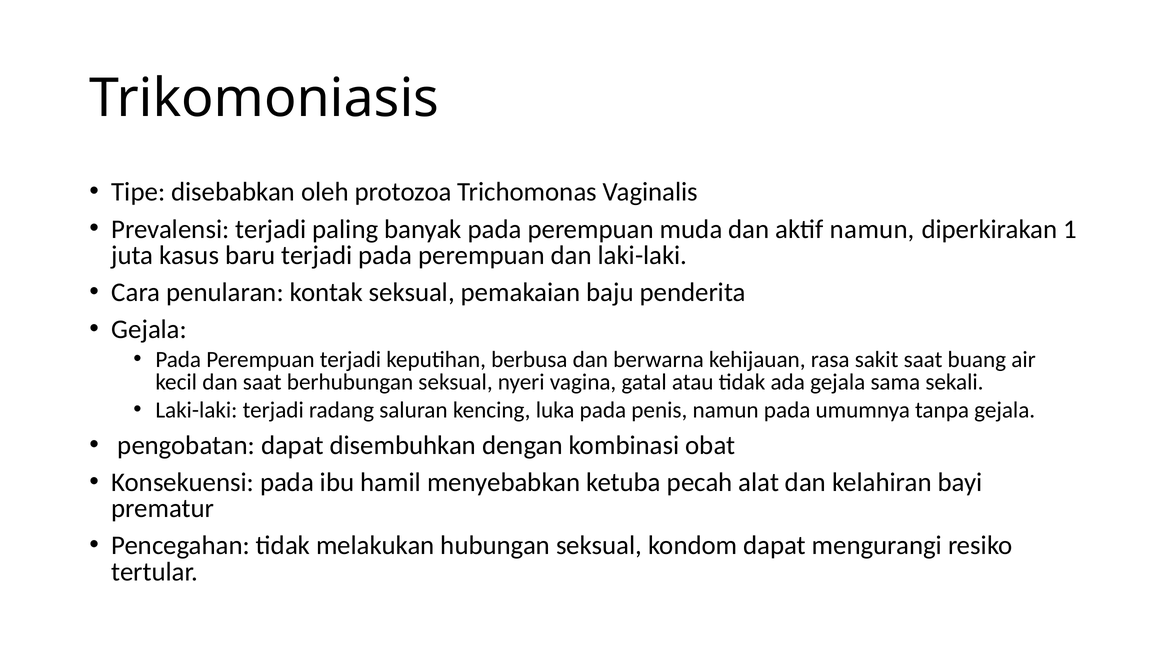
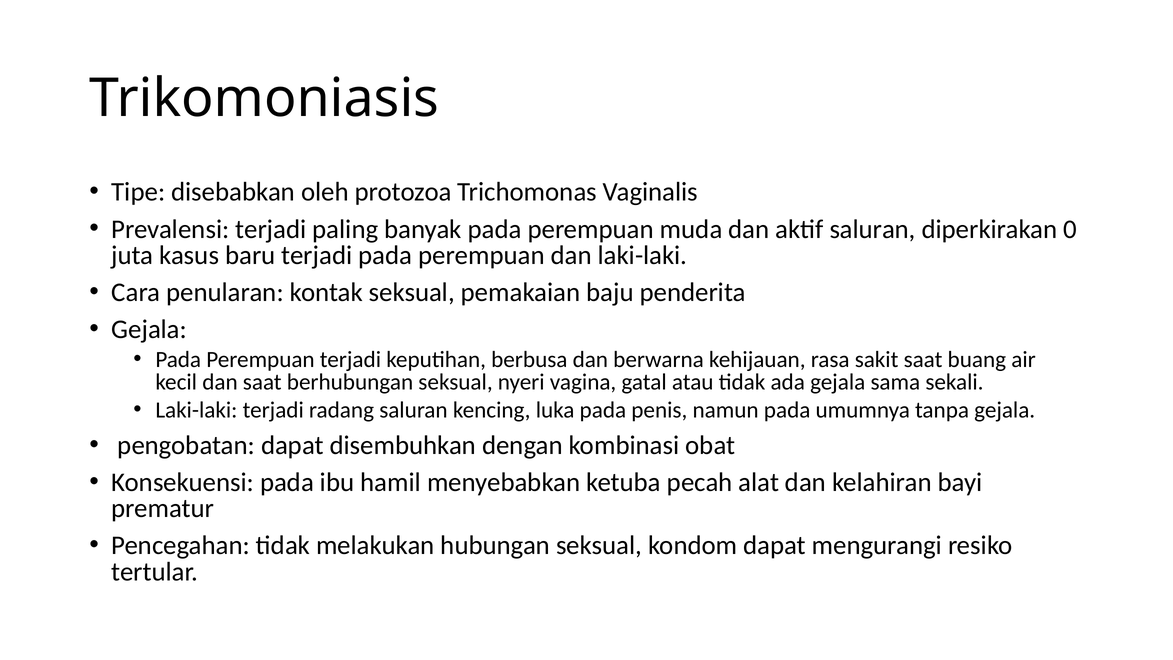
aktif namun: namun -> saluran
1: 1 -> 0
